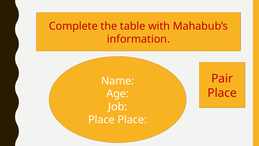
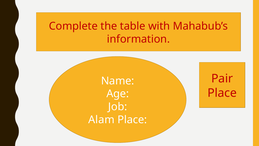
Place at (102, 120): Place -> Alam
